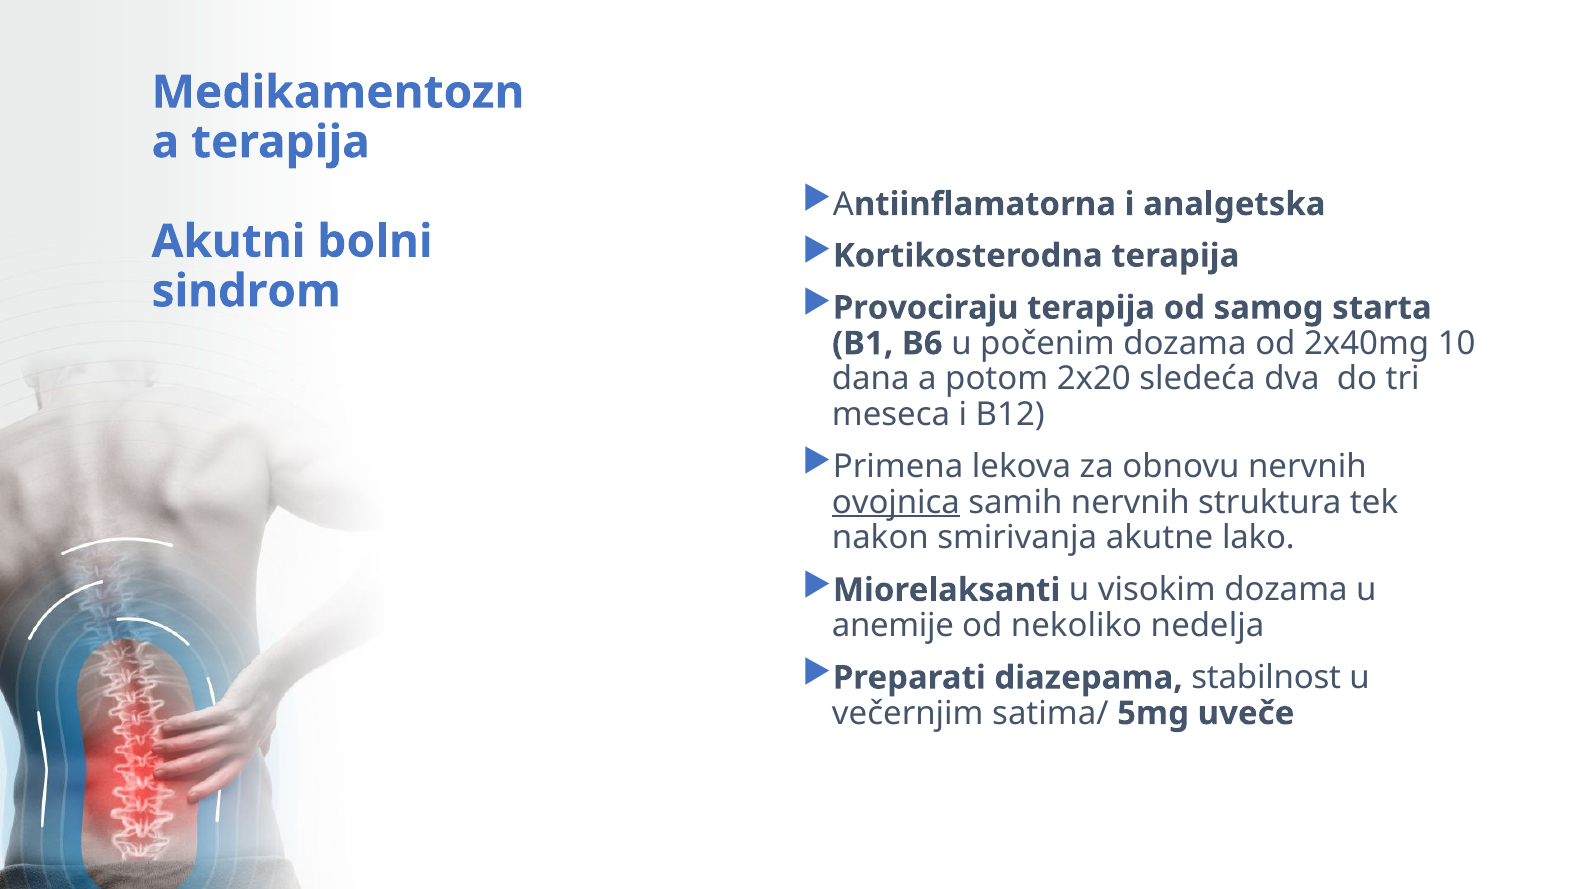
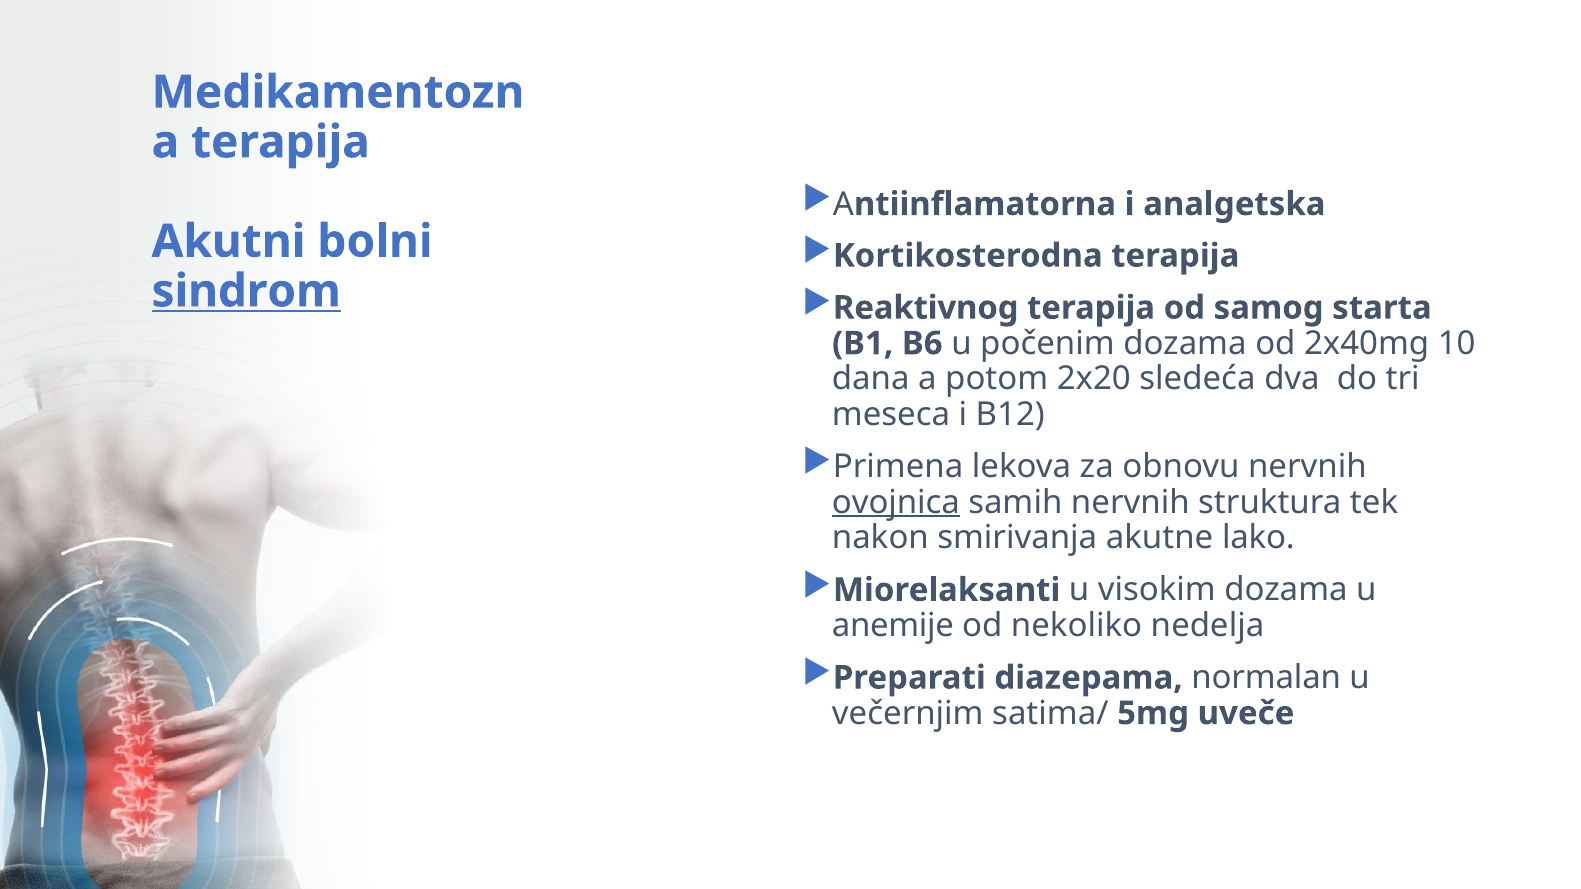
sindrom underline: none -> present
Provociraju: Provociraju -> Reaktivnog
stabilnost: stabilnost -> normalan
